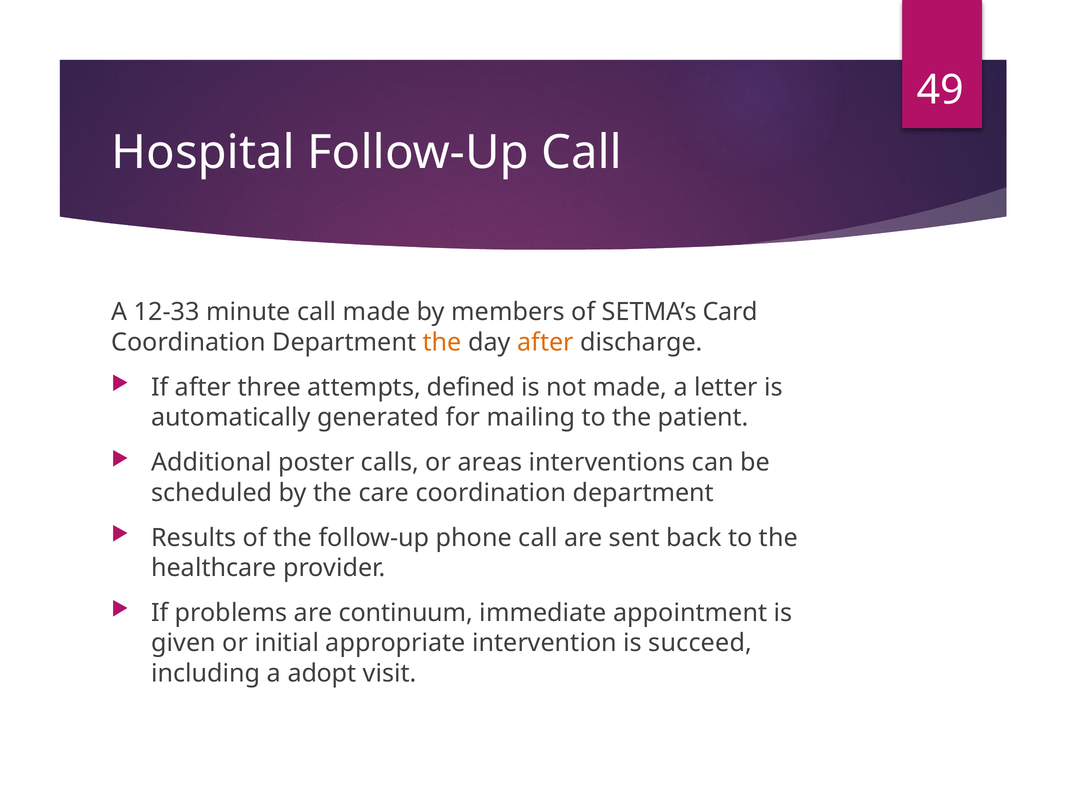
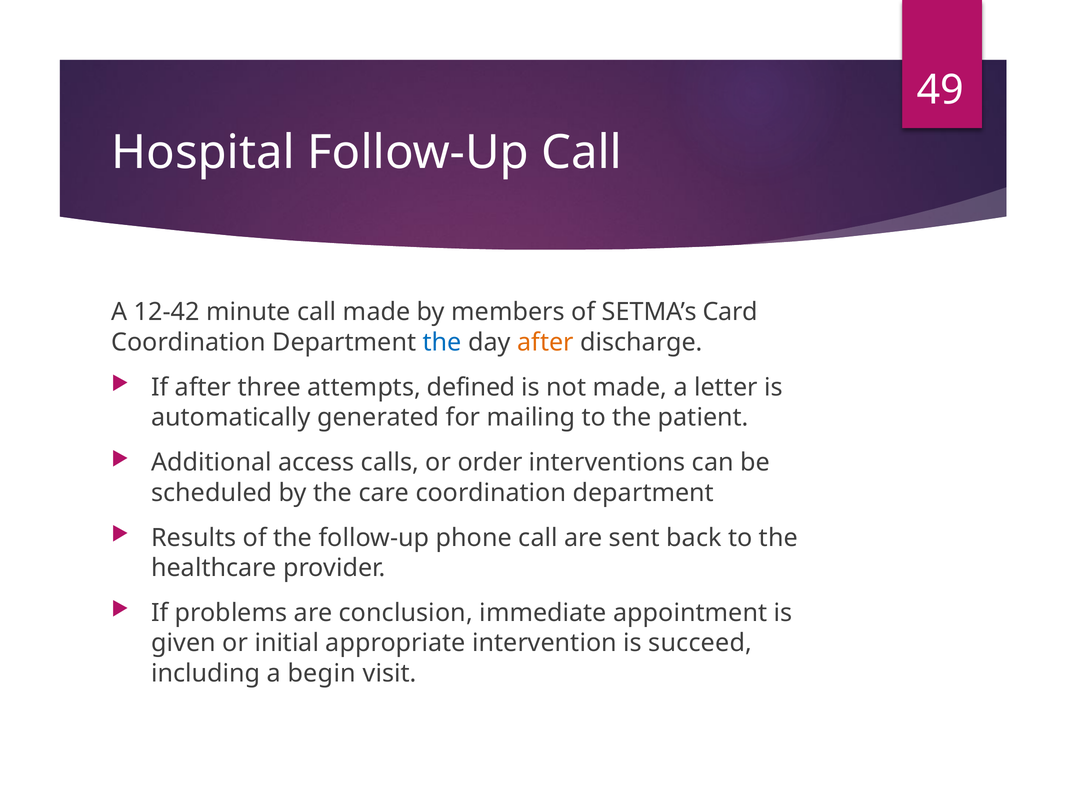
12-33: 12-33 -> 12-42
the at (442, 342) colour: orange -> blue
poster: poster -> access
areas: areas -> order
continuum: continuum -> conclusion
adopt: adopt -> begin
